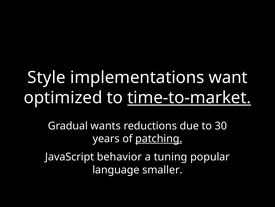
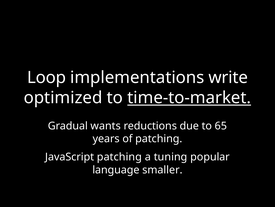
Style: Style -> Loop
want: want -> write
30: 30 -> 65
patching at (159, 138) underline: present -> none
JavaScript behavior: behavior -> patching
